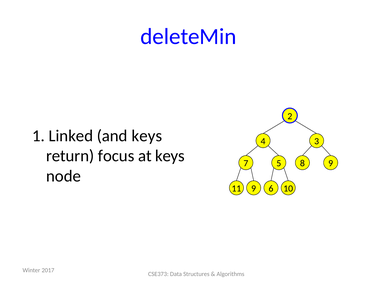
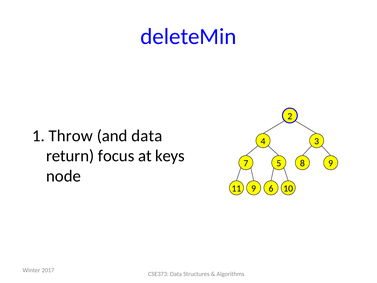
Linked: Linked -> Throw
and keys: keys -> data
